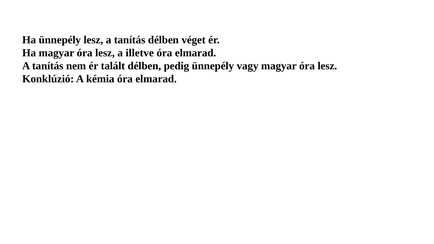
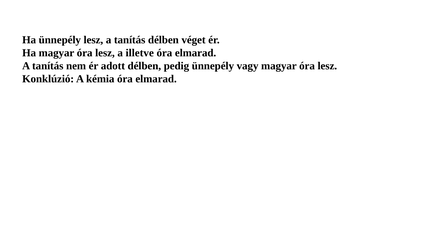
talált: talált -> adott
